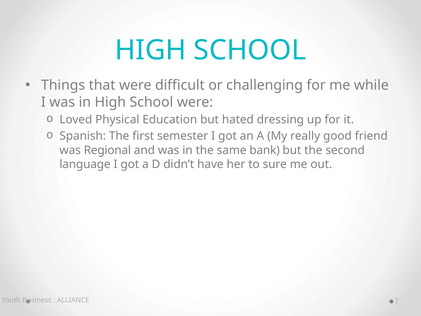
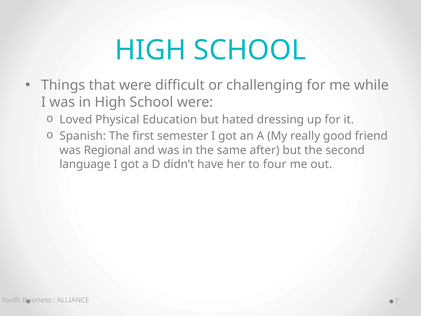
bank: bank -> after
sure: sure -> four
